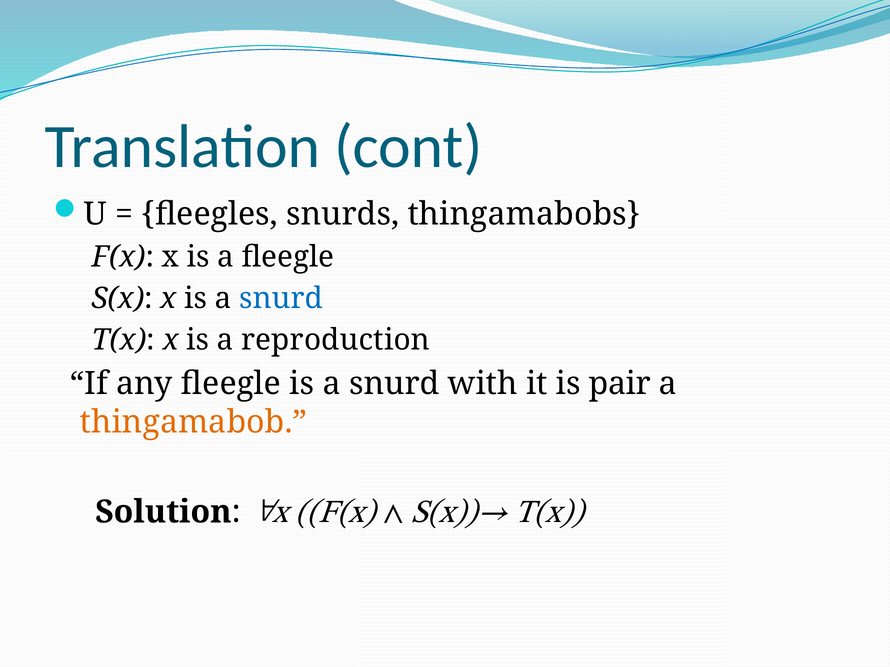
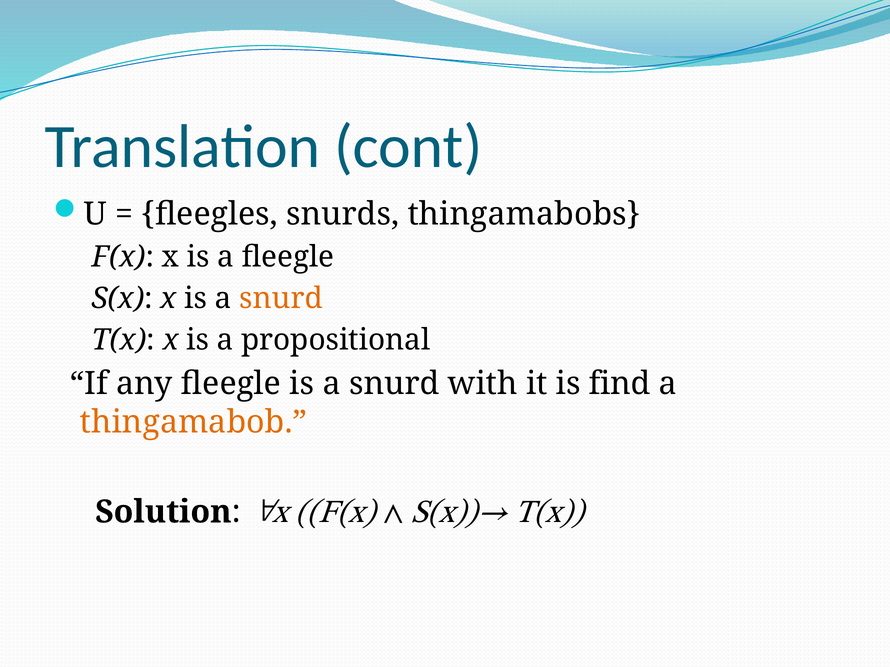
snurd at (281, 299) colour: blue -> orange
reproduction: reproduction -> propositional
pair: pair -> find
